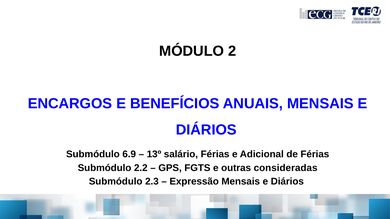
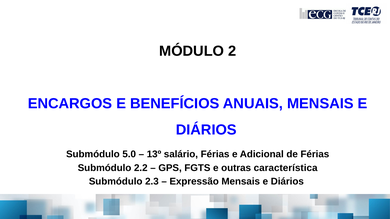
6.9: 6.9 -> 5.0
consideradas: consideradas -> característica
